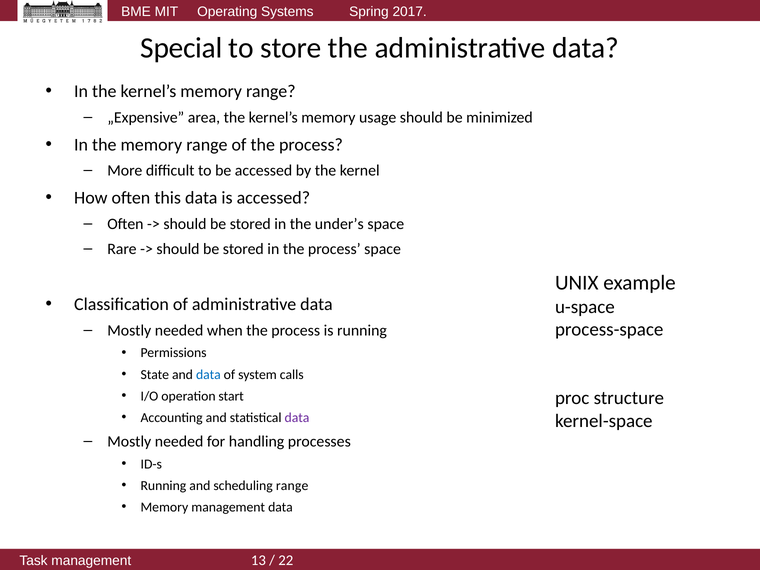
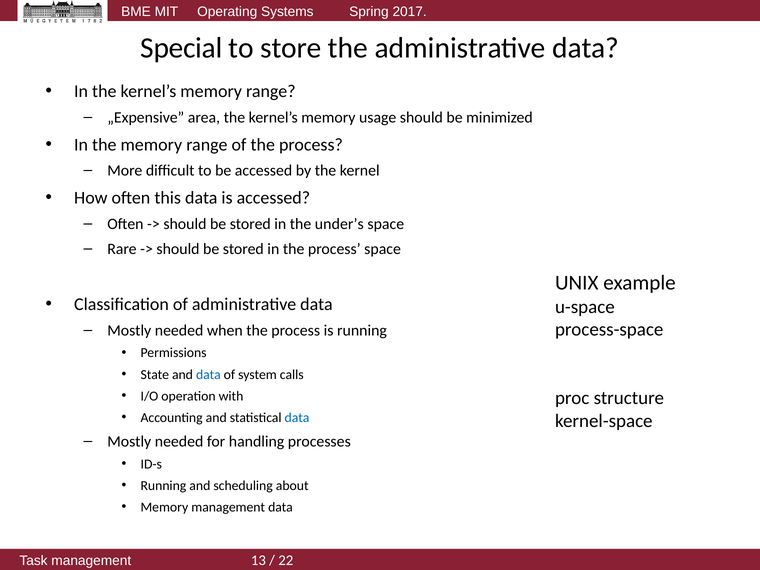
start: start -> with
data at (297, 418) colour: purple -> blue
scheduling range: range -> about
